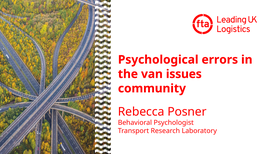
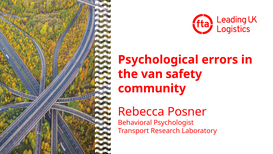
issues: issues -> safety
